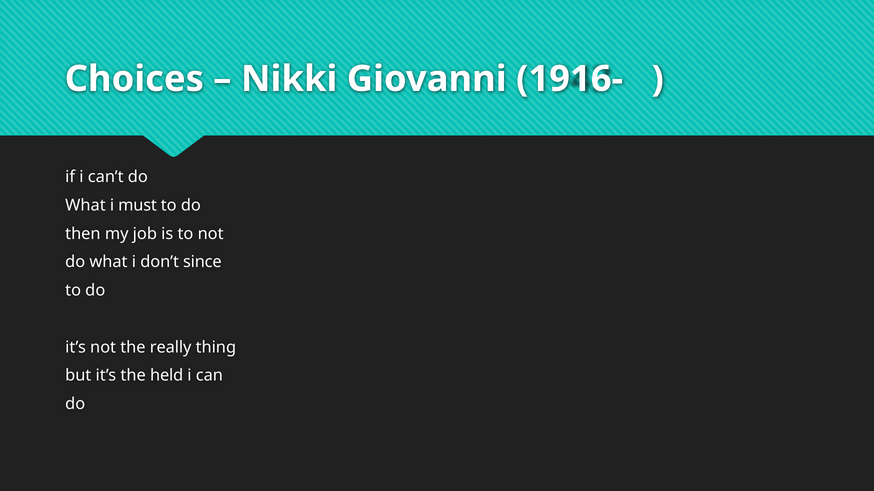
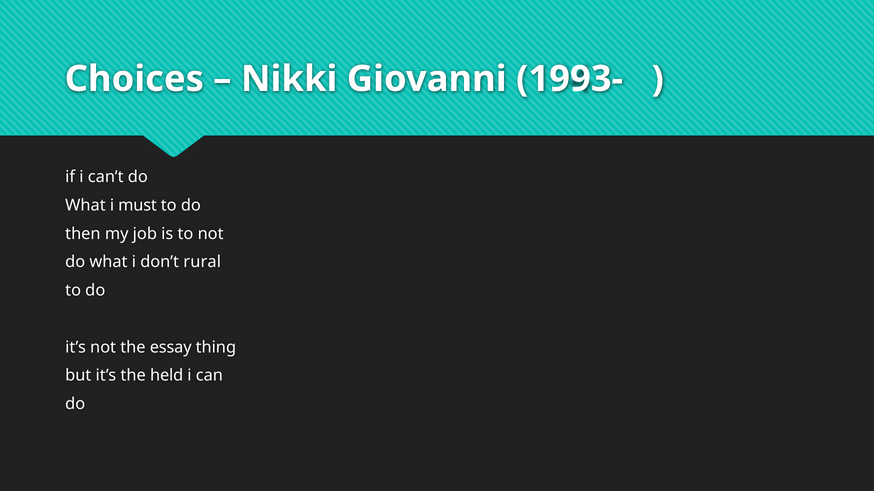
1916-: 1916- -> 1993-
since: since -> rural
really: really -> essay
